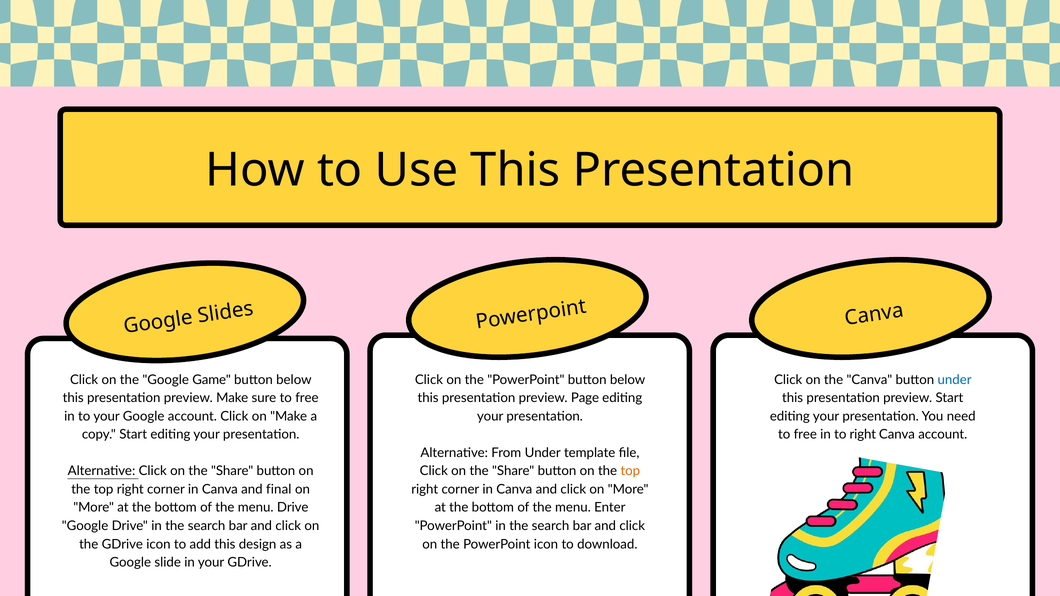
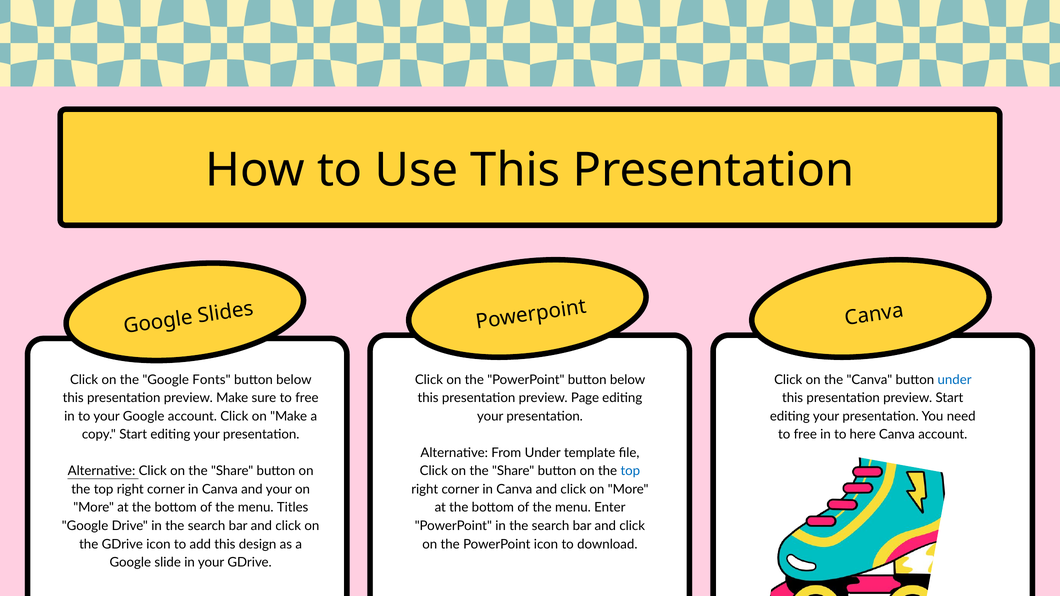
Game: Game -> Fonts
to right: right -> here
top at (630, 471) colour: orange -> blue
and final: final -> your
menu Drive: Drive -> Titles
